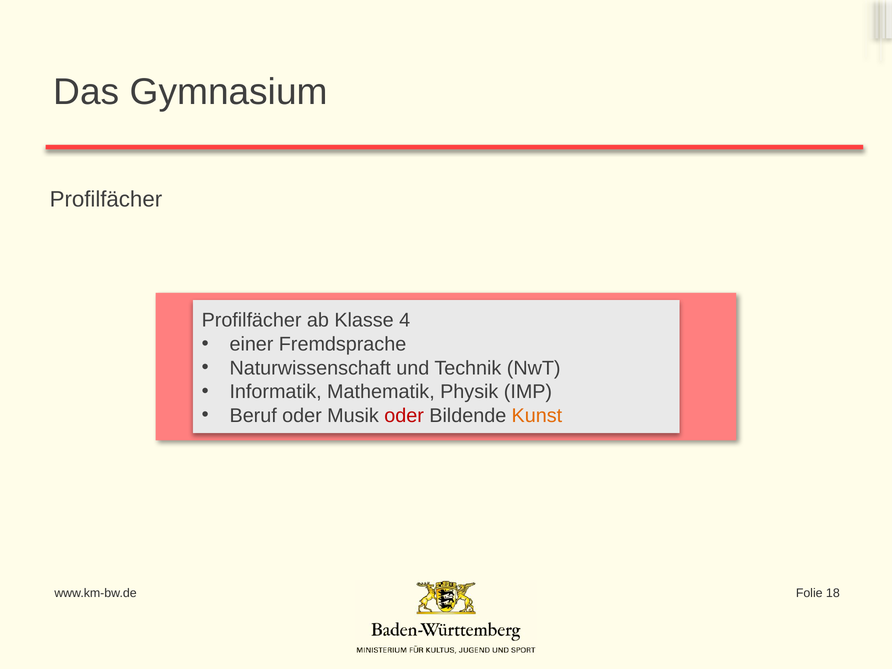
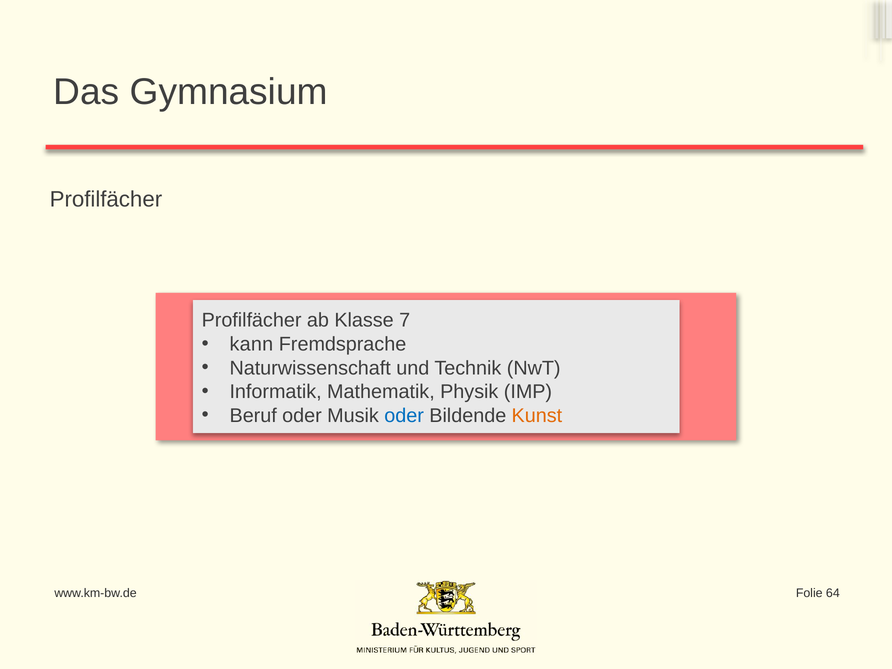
4: 4 -> 7
einer: einer -> kann
oder at (404, 416) colour: red -> blue
18: 18 -> 64
